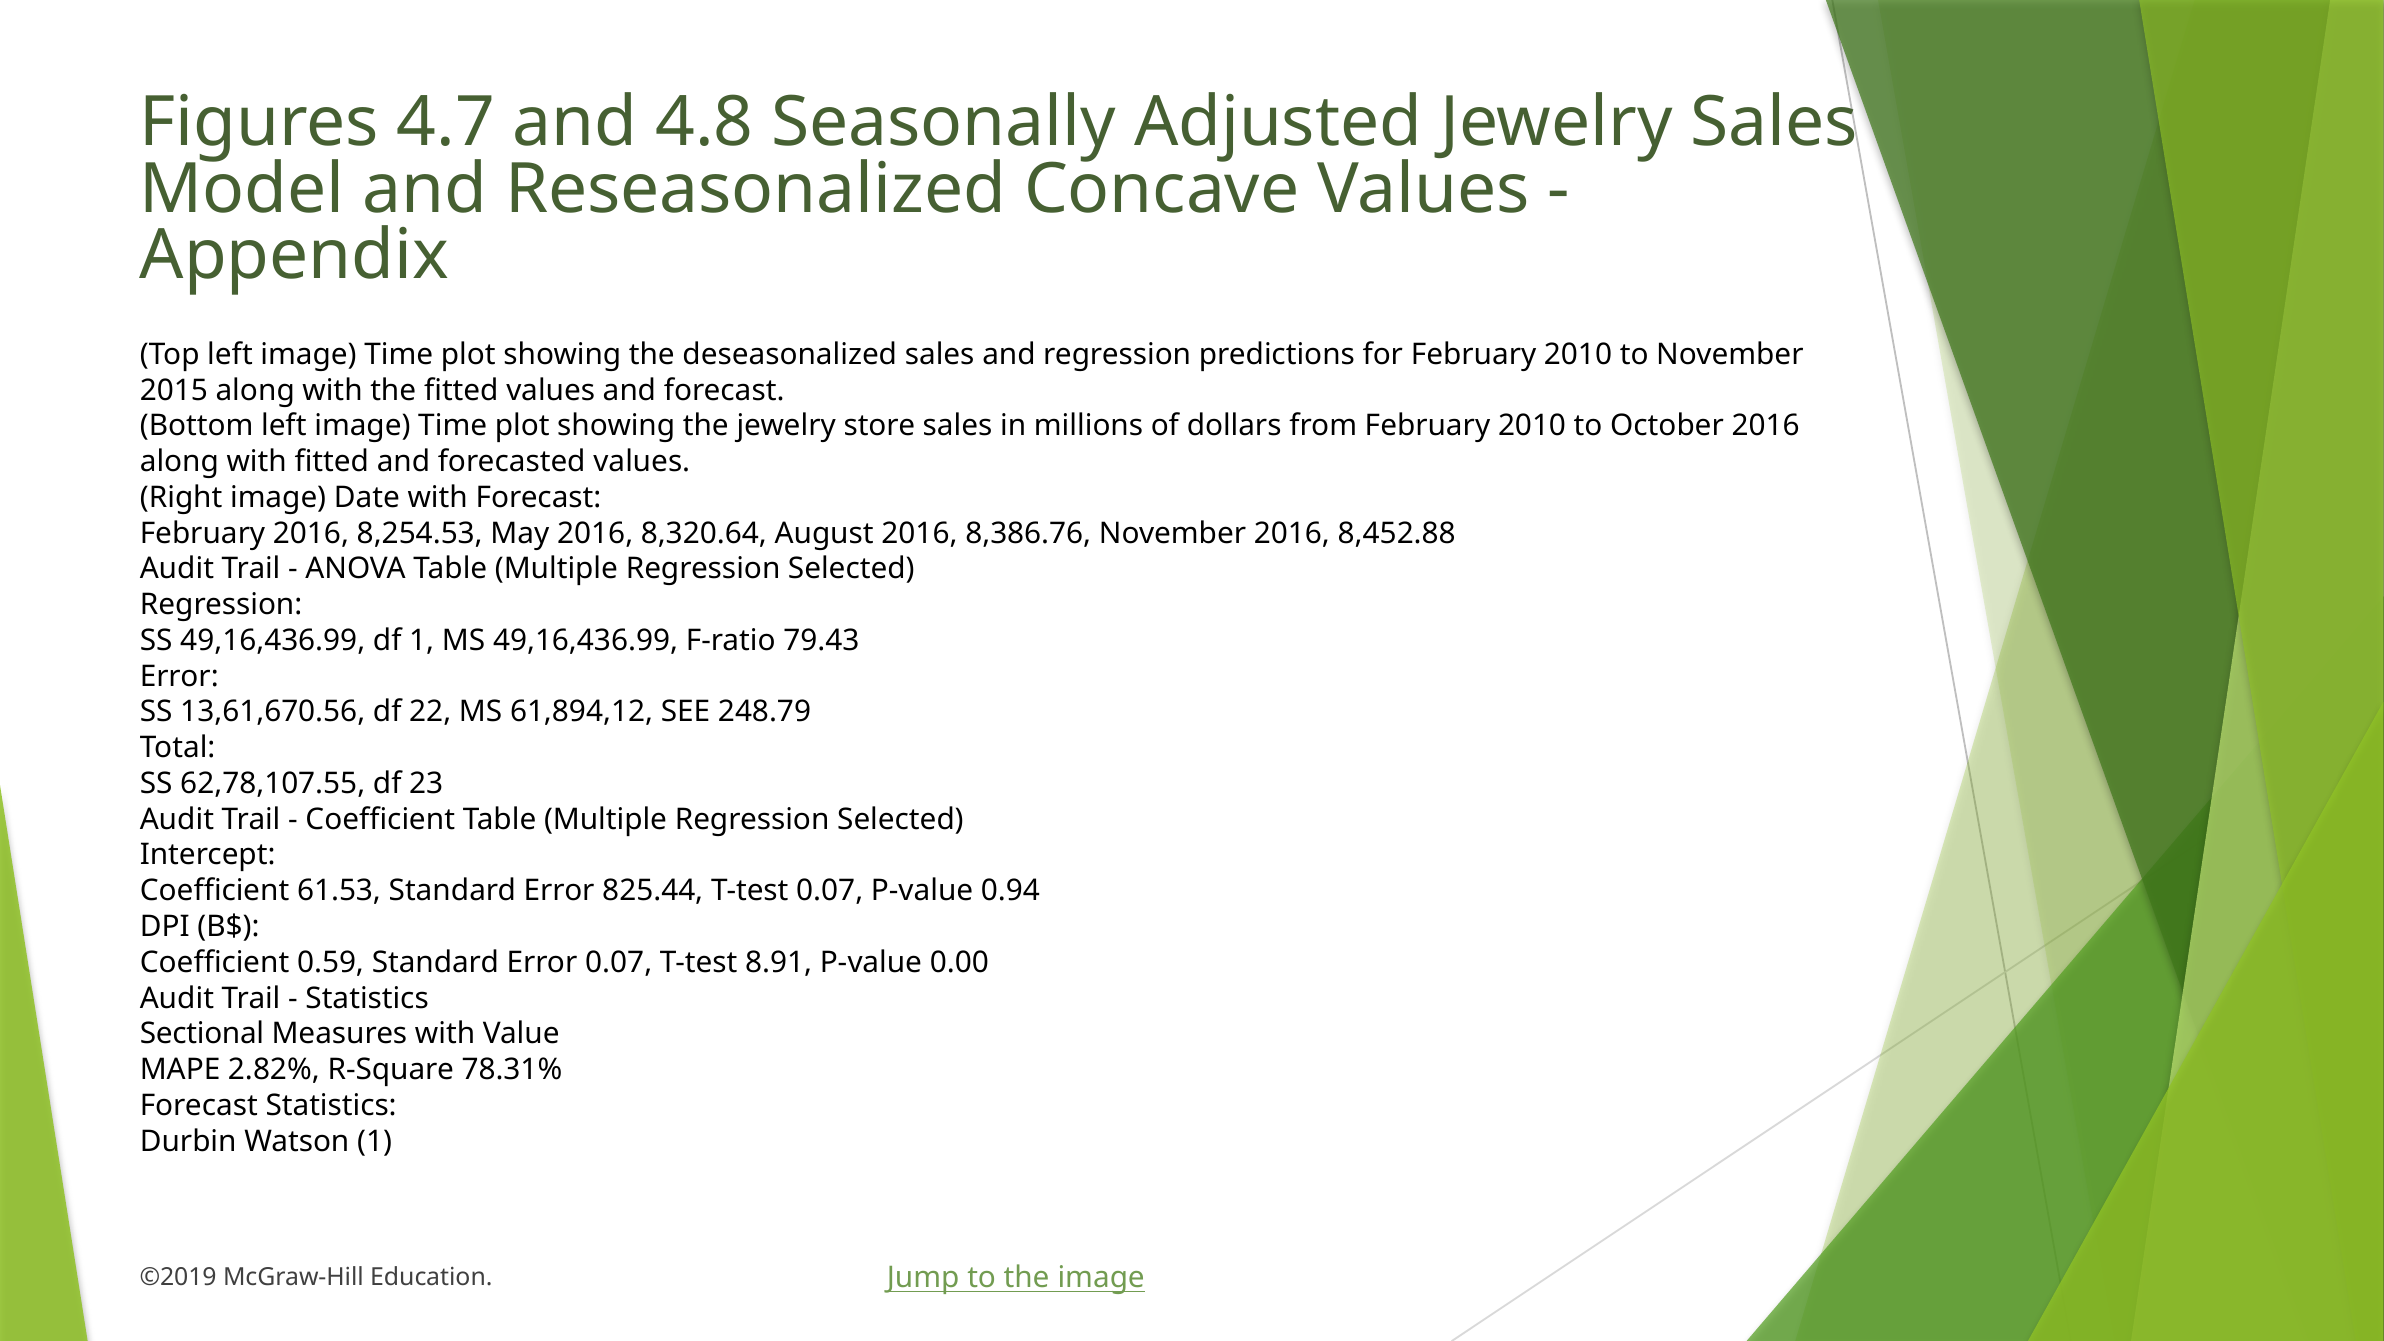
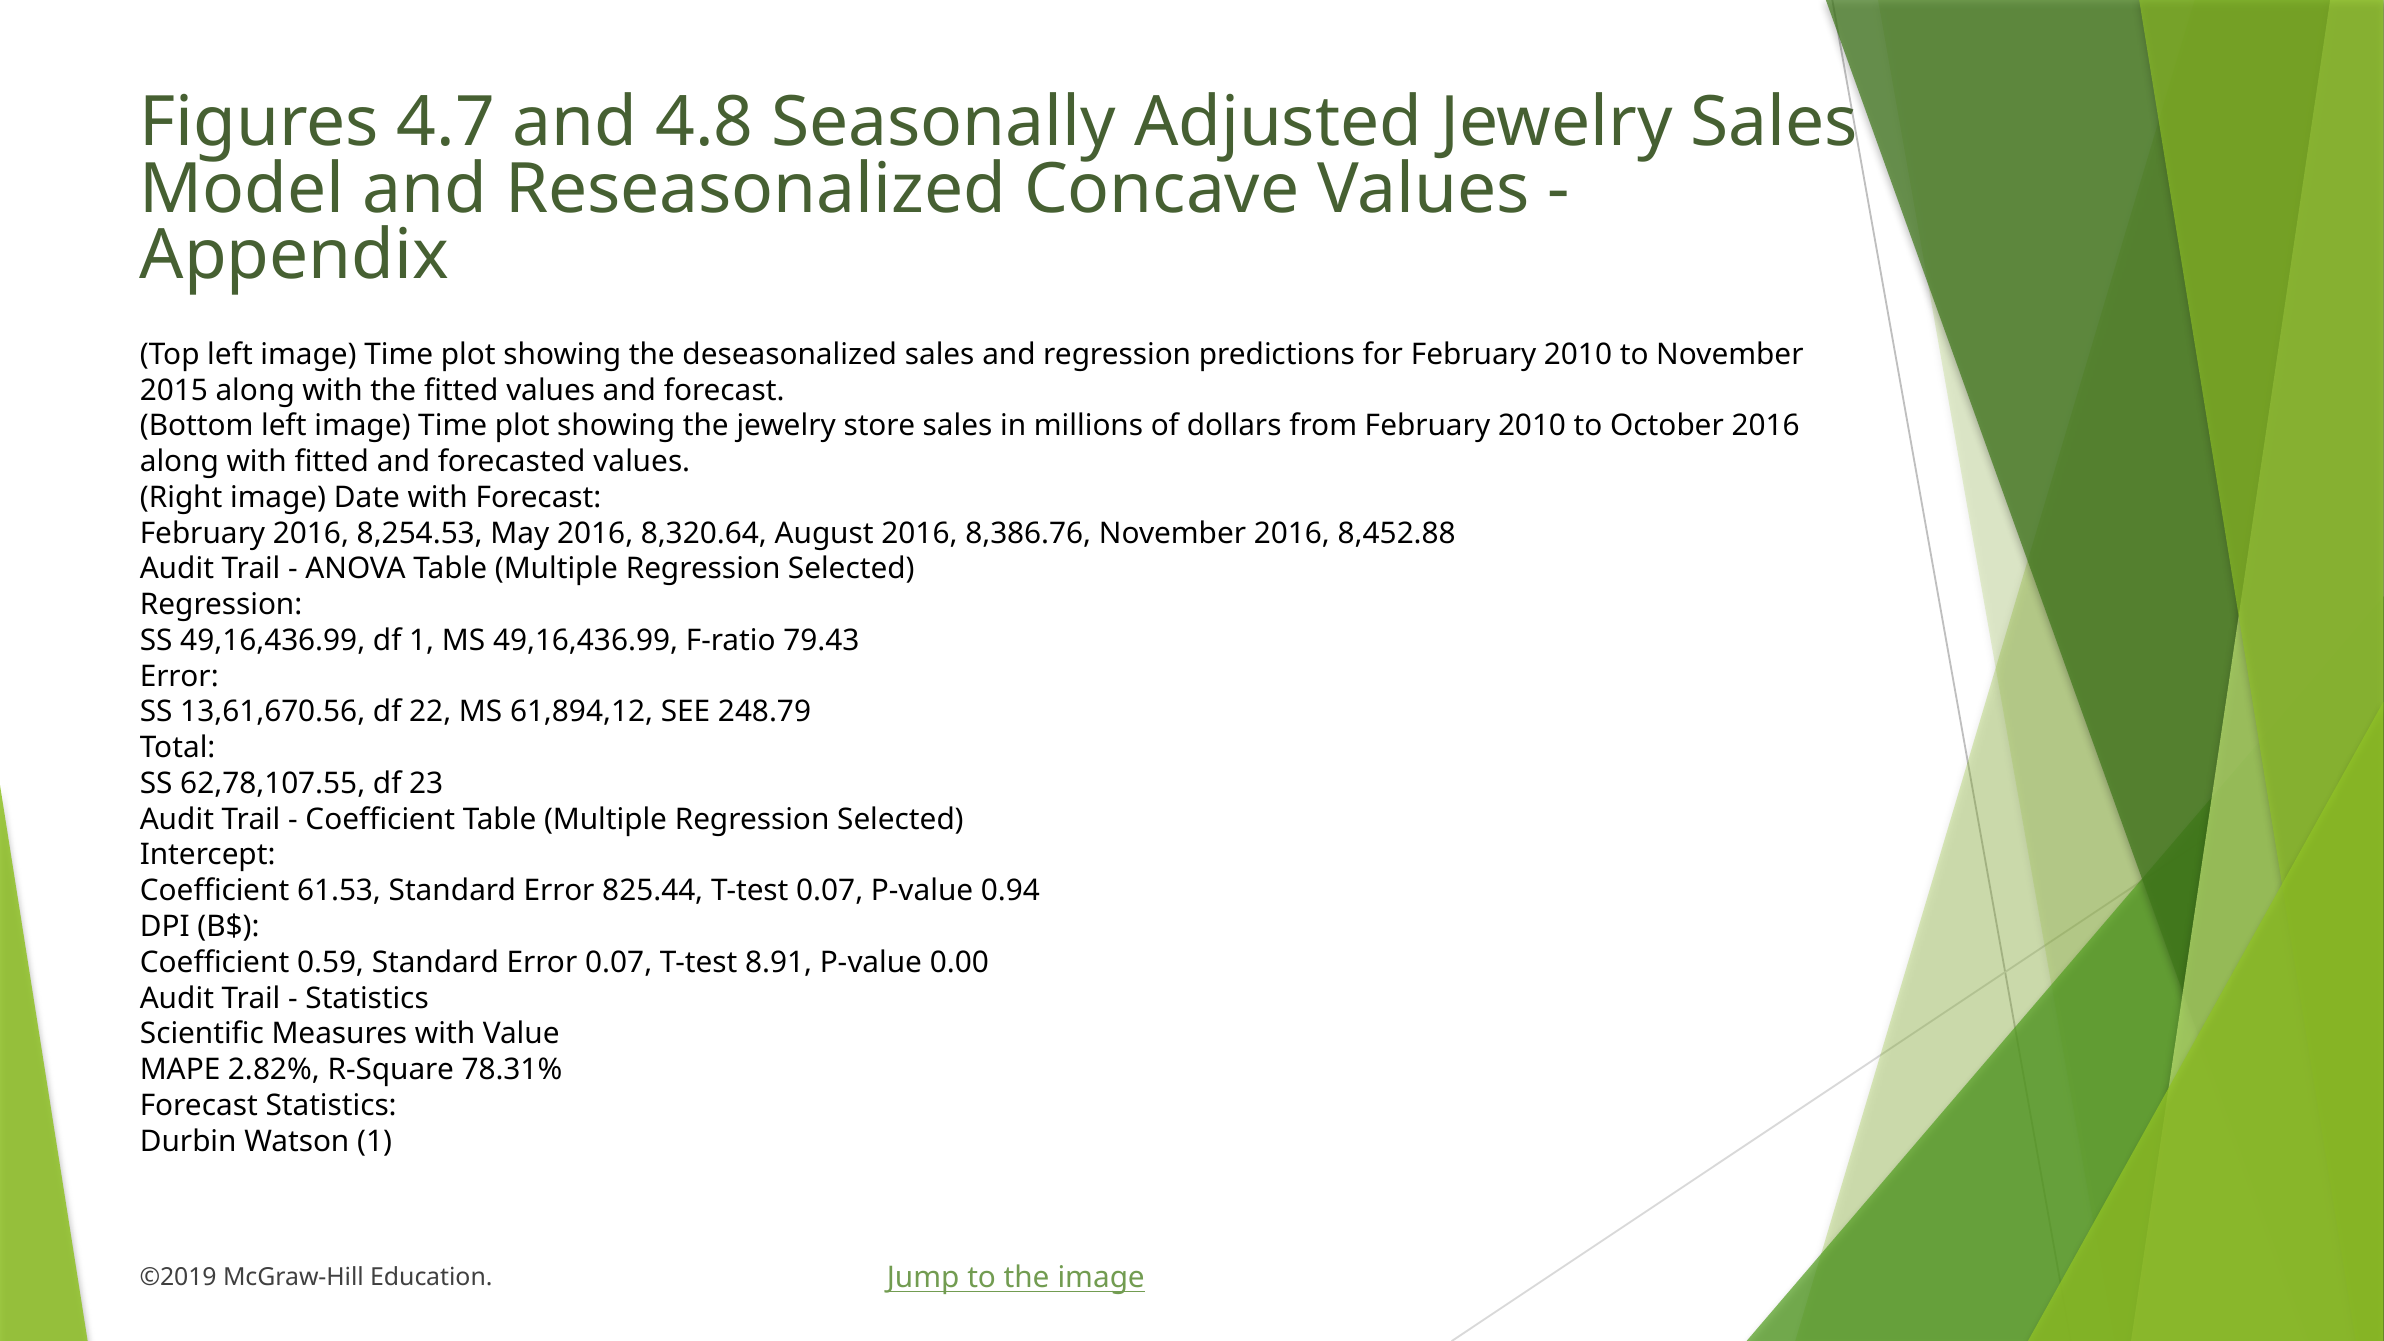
Sectional: Sectional -> Scientific
